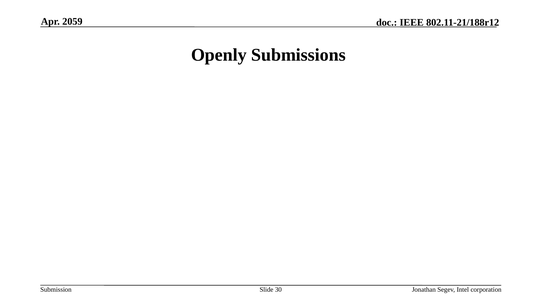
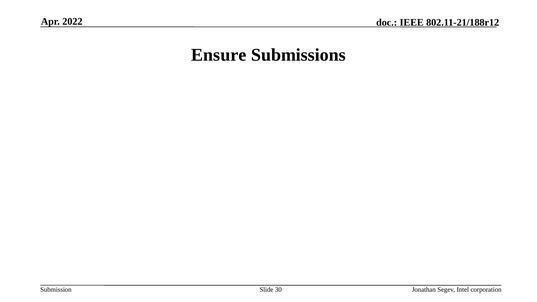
2059: 2059 -> 2022
Openly: Openly -> Ensure
